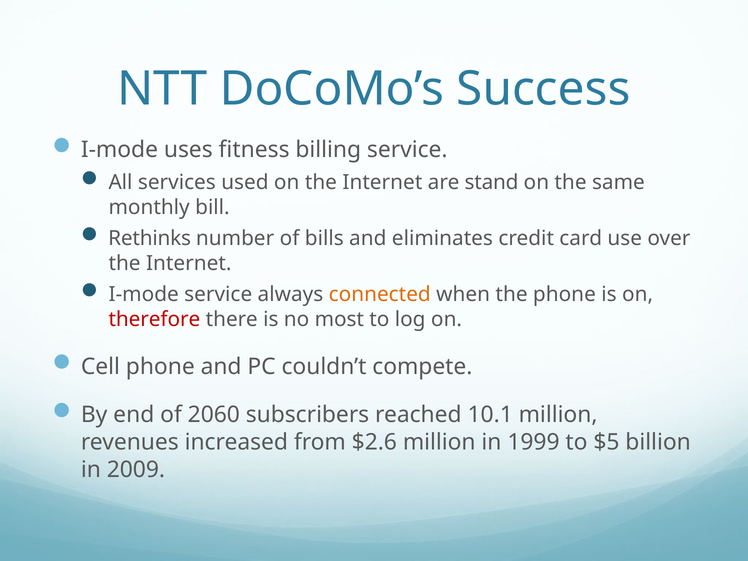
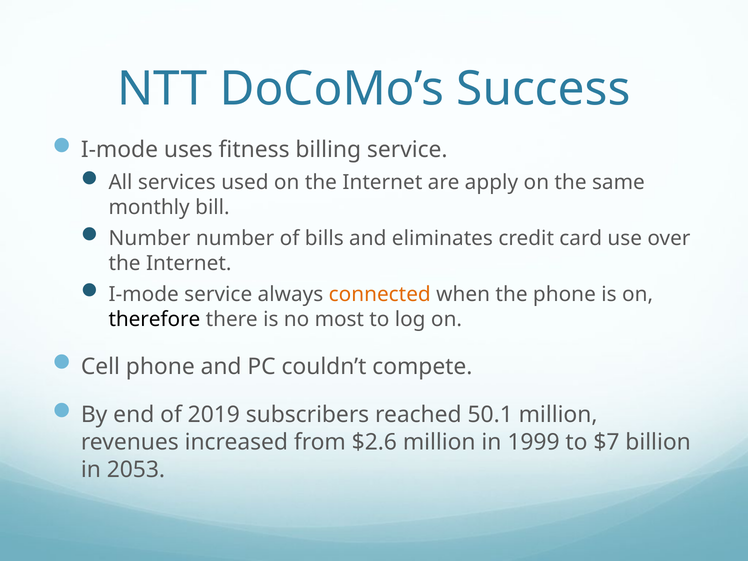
stand: stand -> apply
Rethinks at (150, 238): Rethinks -> Number
therefore colour: red -> black
2060: 2060 -> 2019
10.1: 10.1 -> 50.1
$5: $5 -> $7
2009: 2009 -> 2053
